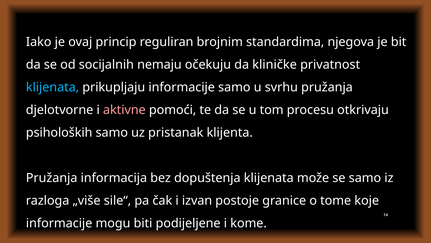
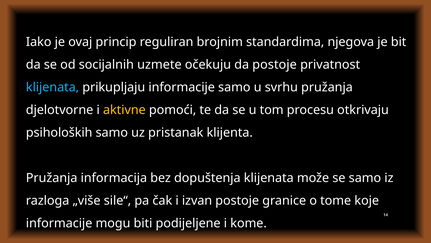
nemaju: nemaju -> uzmete
da kliničke: kliničke -> postoje
aktivne colour: pink -> yellow
